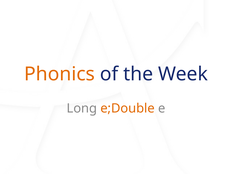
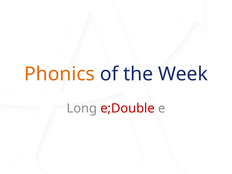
e;Double colour: orange -> red
